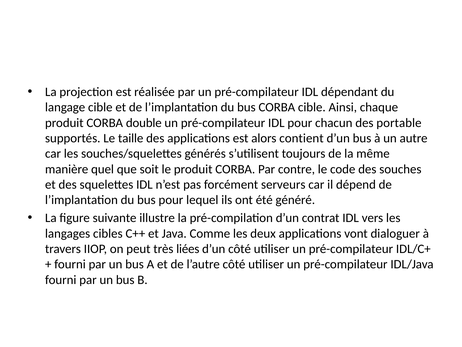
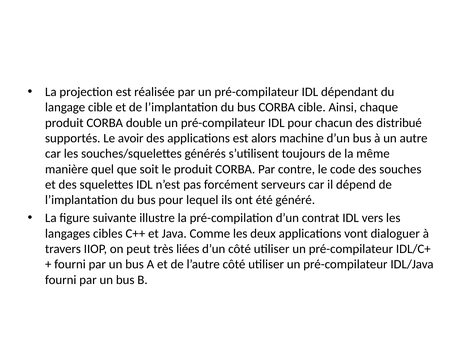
portable: portable -> distribué
taille: taille -> avoir
contient: contient -> machine
